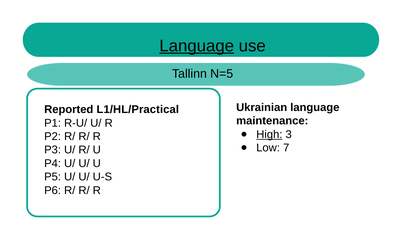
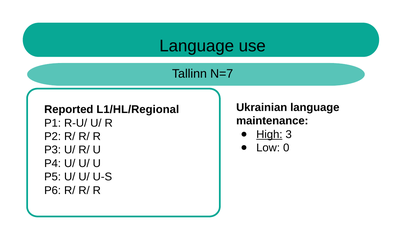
Language at (197, 46) underline: present -> none
N=5: N=5 -> N=7
L1/HL/Practical: L1/HL/Practical -> L1/HL/Regional
7: 7 -> 0
